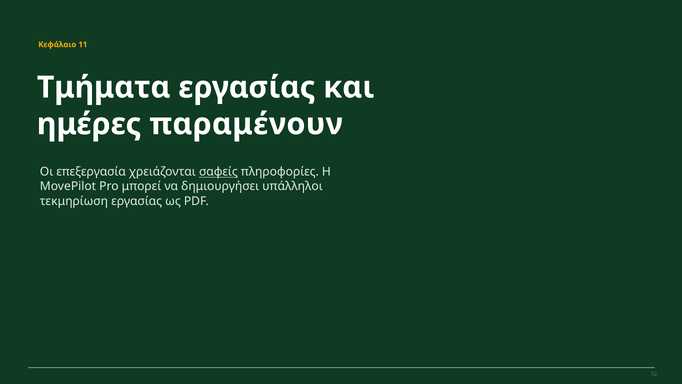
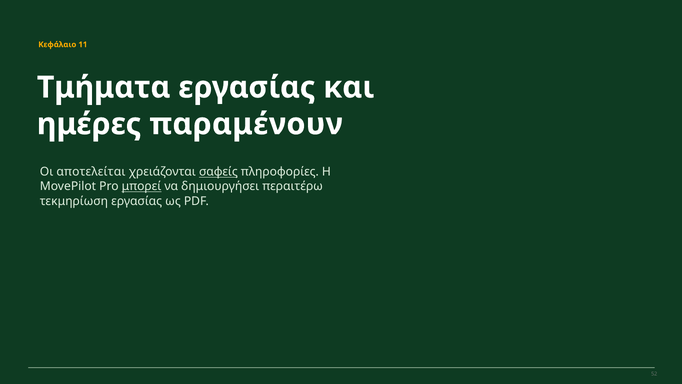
επεξεργασία: επεξεργασία -> αποτελείται
μπορεί underline: none -> present
υπάλληλοι: υπάλληλοι -> περαιτέρω
